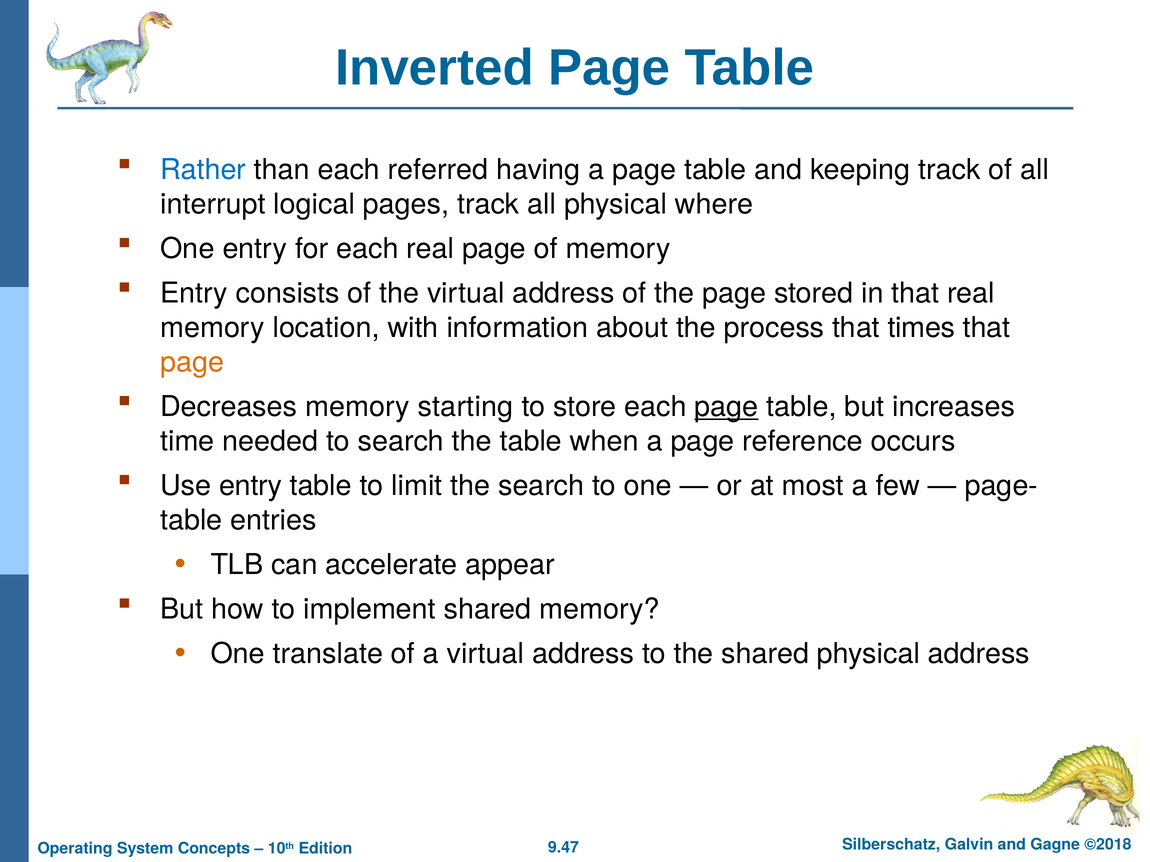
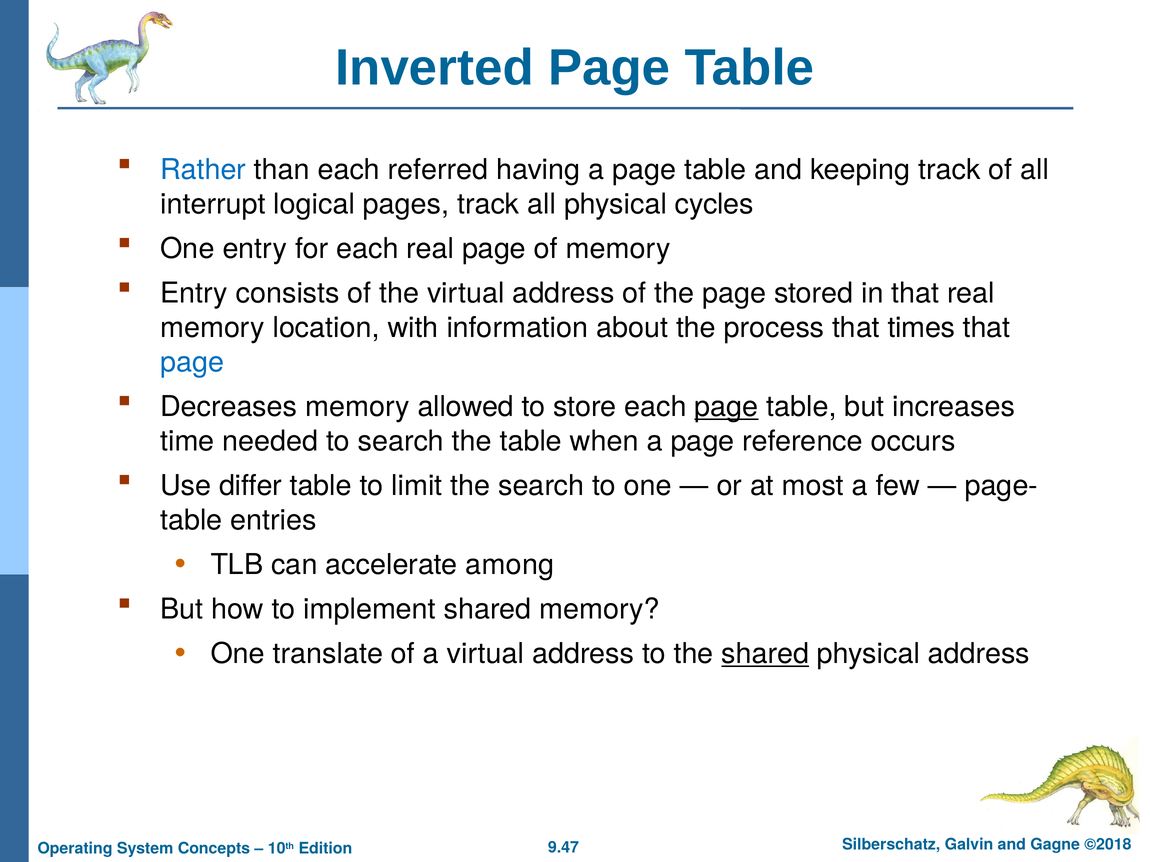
where: where -> cycles
page at (192, 363) colour: orange -> blue
starting: starting -> allowed
Use entry: entry -> differ
appear: appear -> among
shared at (765, 654) underline: none -> present
